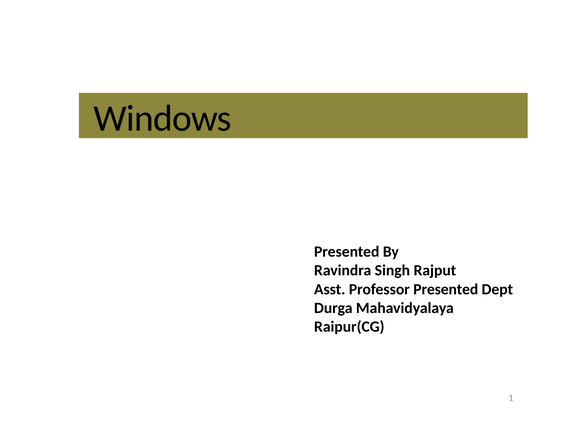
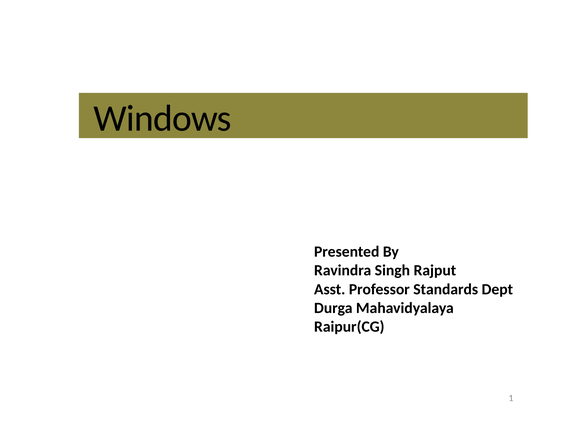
Professor Presented: Presented -> Standards
